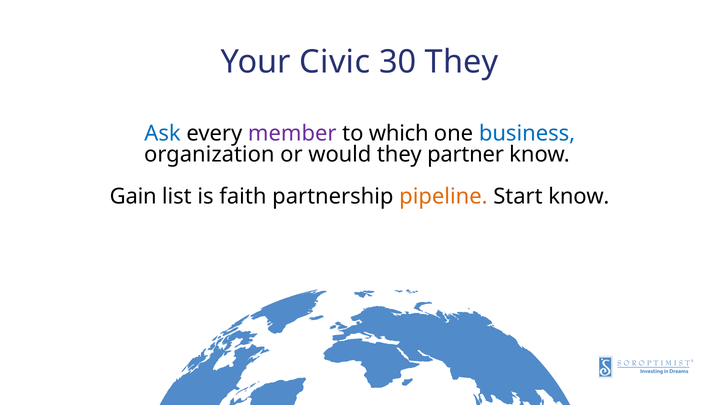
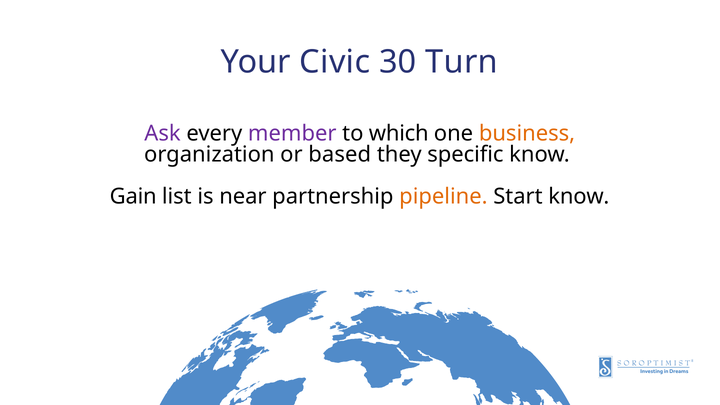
30 They: They -> Turn
Ask colour: blue -> purple
business colour: blue -> orange
would: would -> based
partner: partner -> specific
faith: faith -> near
